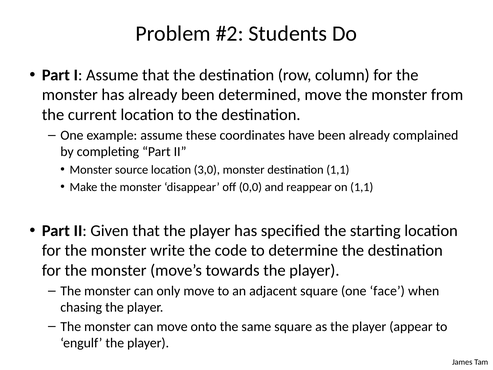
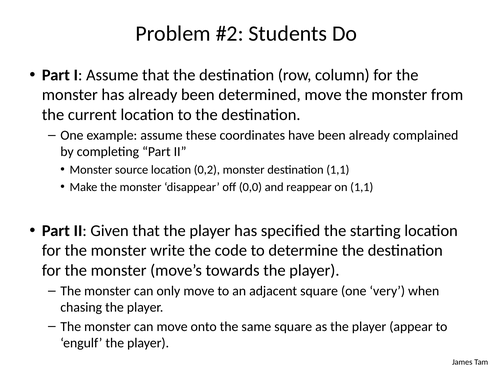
3,0: 3,0 -> 0,2
face: face -> very
